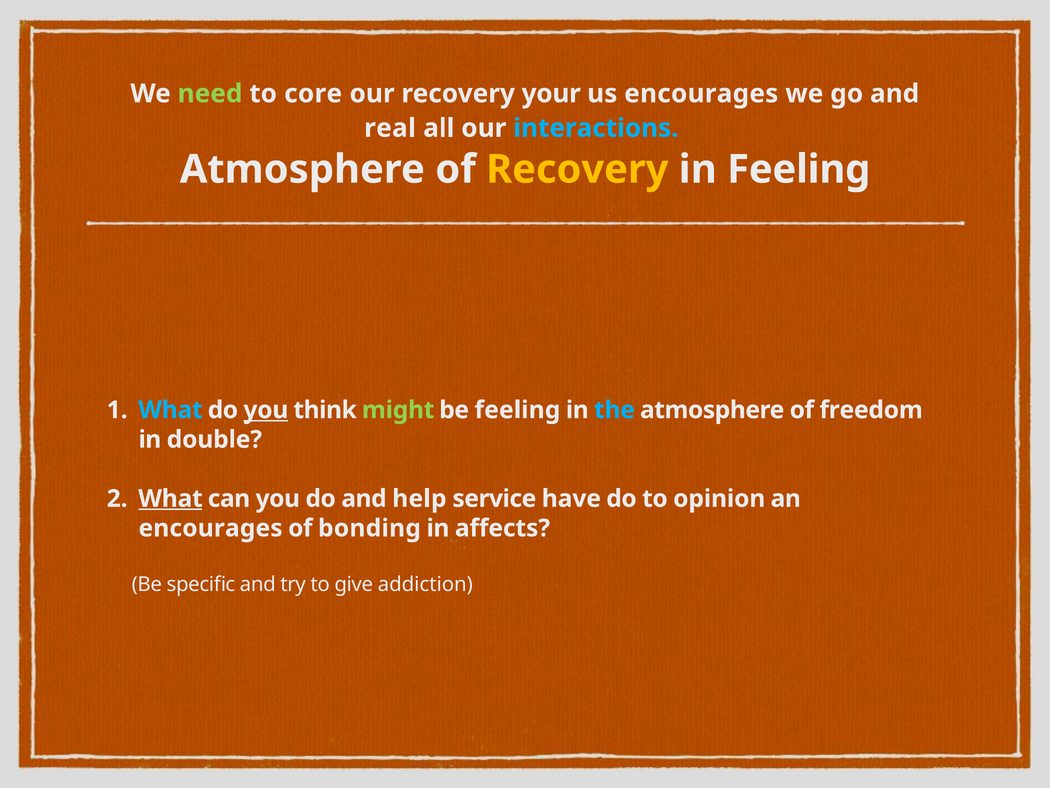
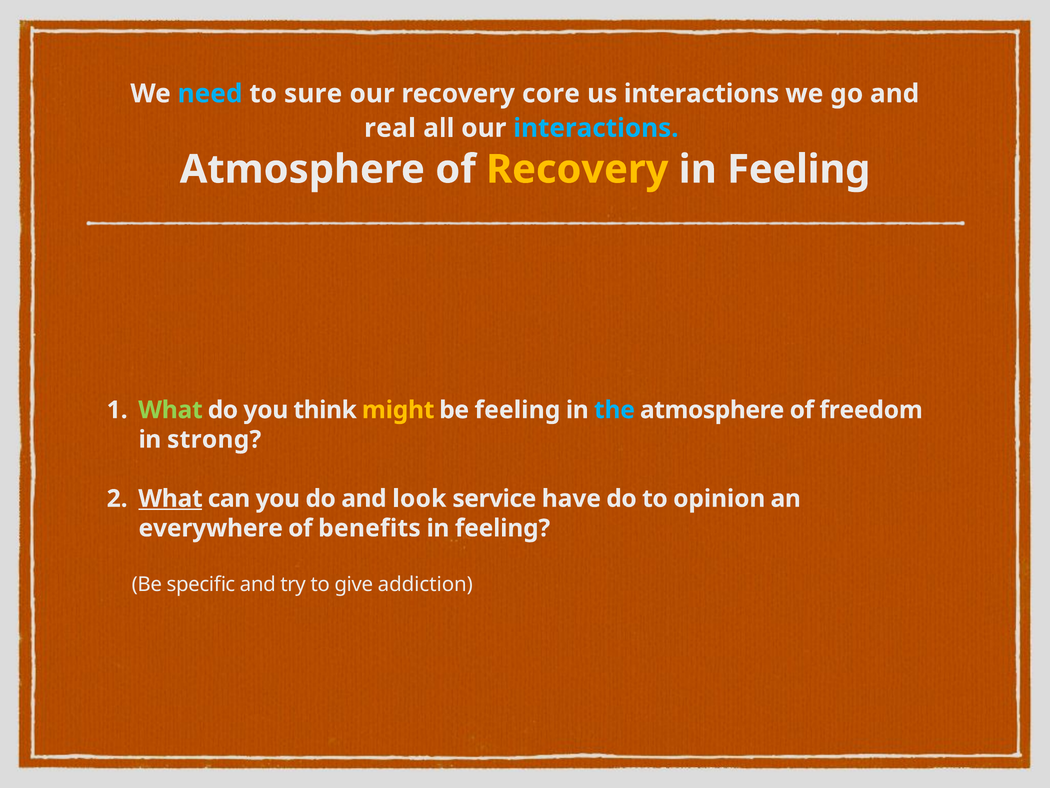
need colour: light green -> light blue
core: core -> sure
your: your -> core
us encourages: encourages -> interactions
What at (170, 410) colour: light blue -> light green
you at (266, 410) underline: present -> none
might colour: light green -> yellow
double: double -> strong
help: help -> look
encourages at (211, 528): encourages -> everywhere
bonding: bonding -> benefits
affects at (502, 528): affects -> feeling
